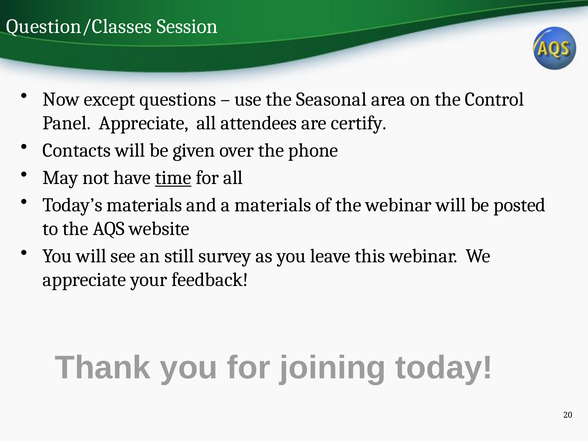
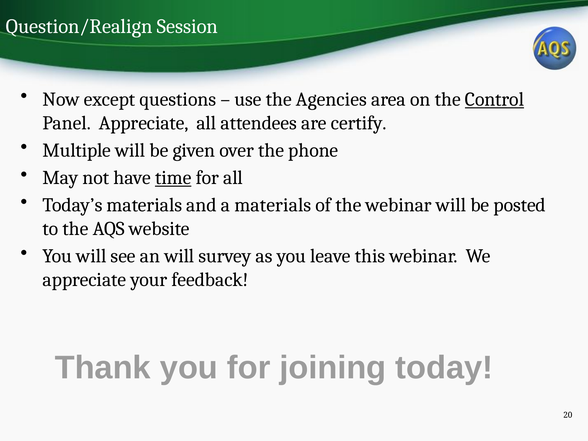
Question/Classes: Question/Classes -> Question/Realign
Seasonal: Seasonal -> Agencies
Control underline: none -> present
Contacts: Contacts -> Multiple
an still: still -> will
